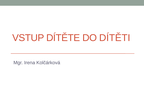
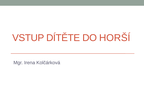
DÍTĚTI: DÍTĚTI -> HORŠÍ
